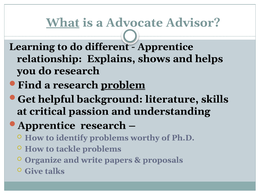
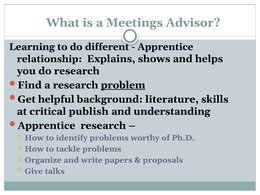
What underline: present -> none
Advocate: Advocate -> Meetings
passion: passion -> publish
